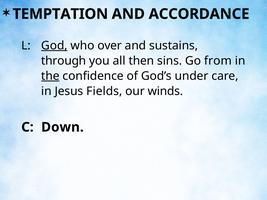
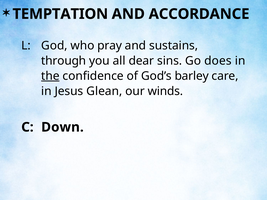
God underline: present -> none
over: over -> pray
then: then -> dear
from: from -> does
under: under -> barley
Fields: Fields -> Glean
